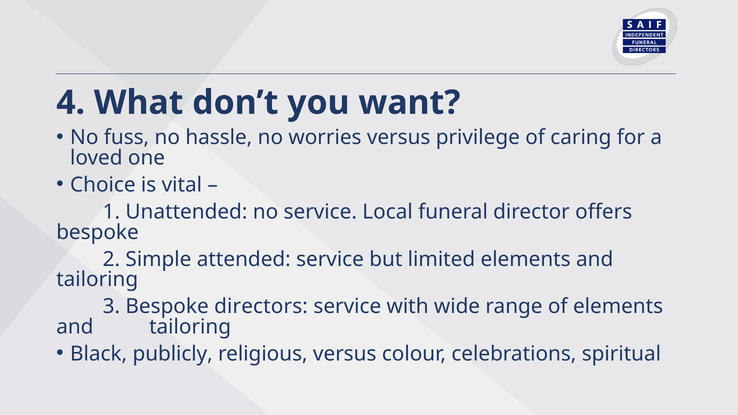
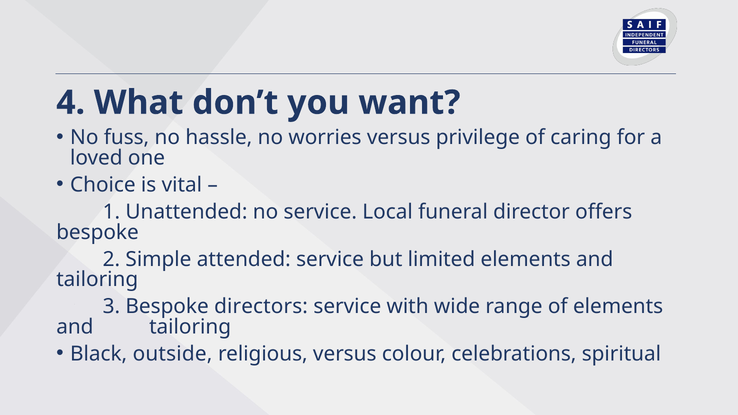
publicly: publicly -> outside
